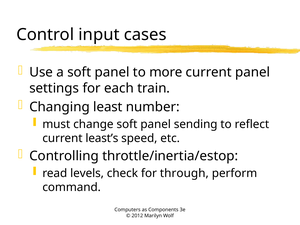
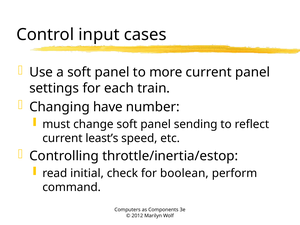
least: least -> have
levels: levels -> initial
through: through -> boolean
